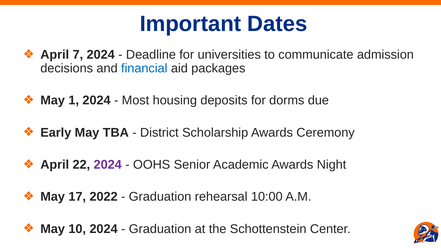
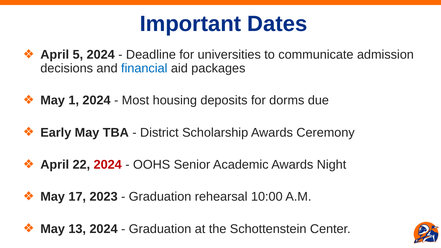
7: 7 -> 5
2024 at (108, 165) colour: purple -> red
2022: 2022 -> 2023
10: 10 -> 13
